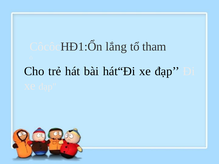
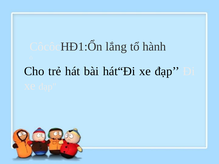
tham: tham -> hành
